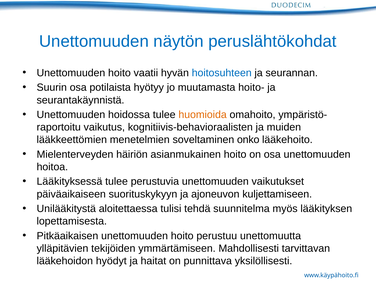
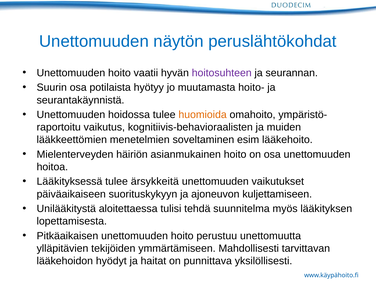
hoitosuhteen colour: blue -> purple
onko: onko -> esim
perustuvia: perustuvia -> ärsykkeitä
